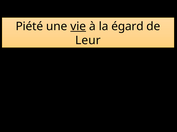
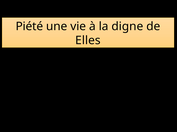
vie underline: present -> none
égard: égard -> digne
Leur: Leur -> Elles
